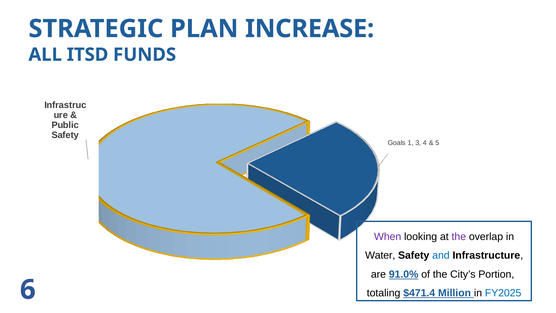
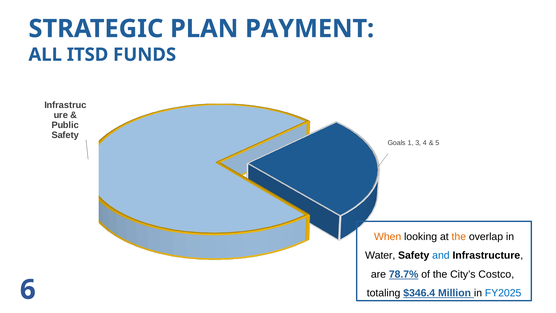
INCREASE: INCREASE -> PAYMENT
When colour: purple -> orange
the at (459, 237) colour: purple -> orange
91.0%: 91.0% -> 78.7%
Portion: Portion -> Costco
$471.4: $471.4 -> $346.4
